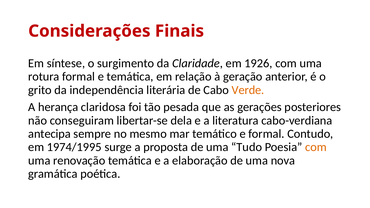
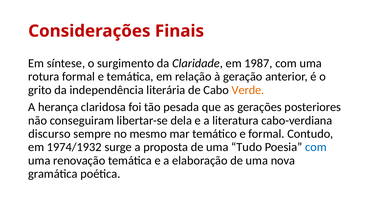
1926: 1926 -> 1987
antecipa: antecipa -> discurso
1974/1995: 1974/1995 -> 1974/1932
com at (316, 147) colour: orange -> blue
